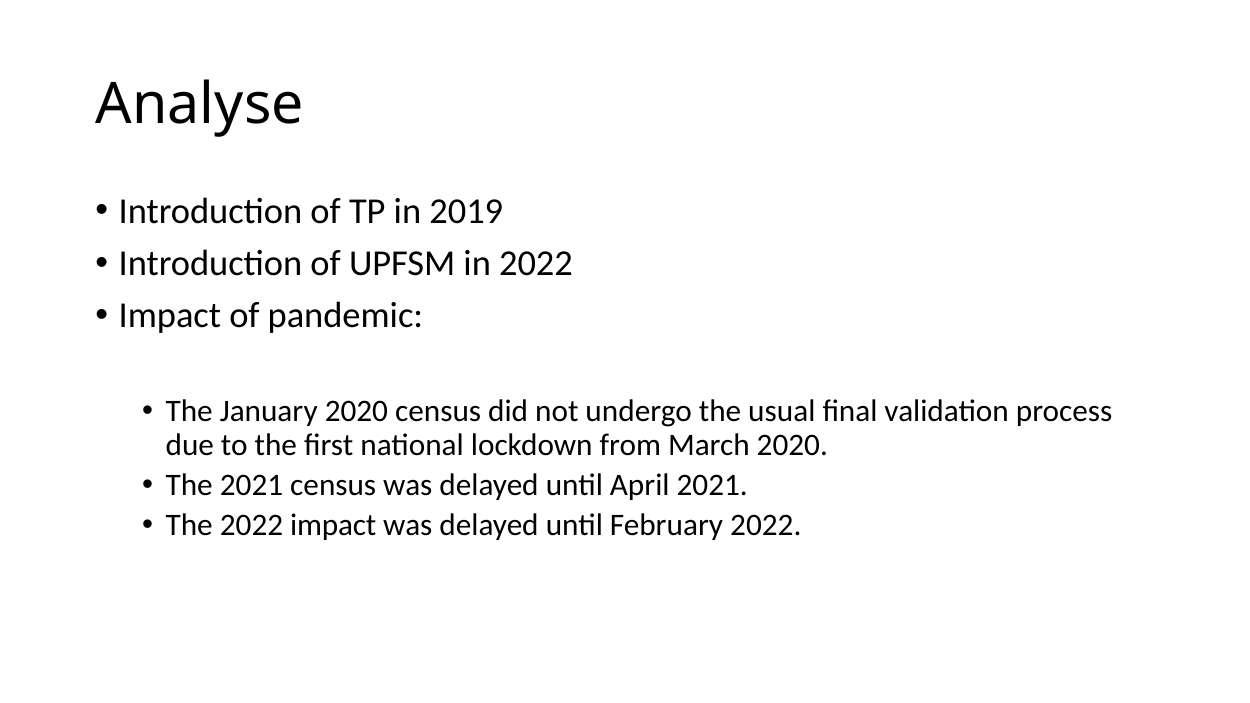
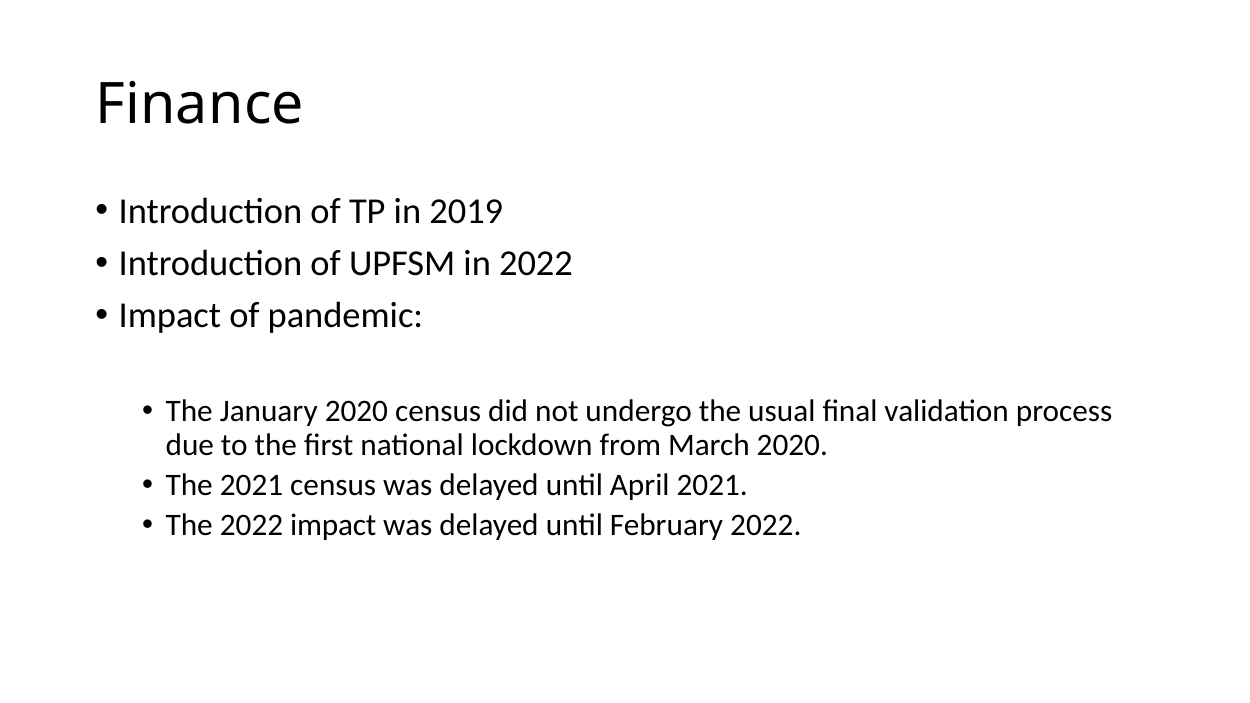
Analyse: Analyse -> Finance
